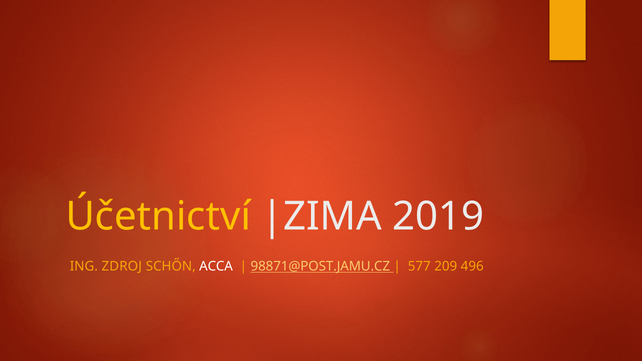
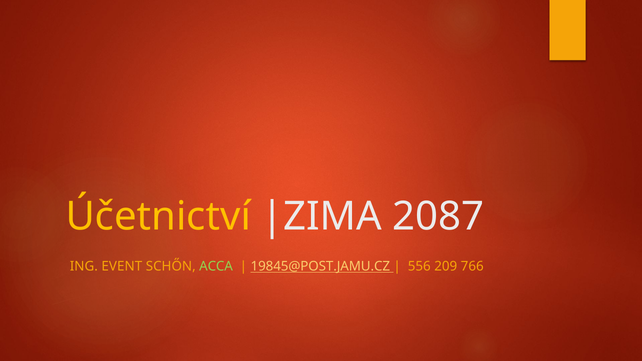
2019: 2019 -> 2087
ZDROJ: ZDROJ -> EVENT
ACCA colour: white -> light green
98871@POST.JAMU.CZ: 98871@POST.JAMU.CZ -> 19845@POST.JAMU.CZ
577: 577 -> 556
496: 496 -> 766
